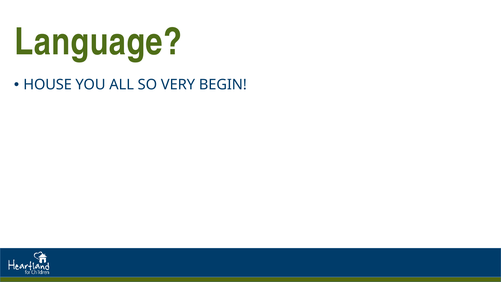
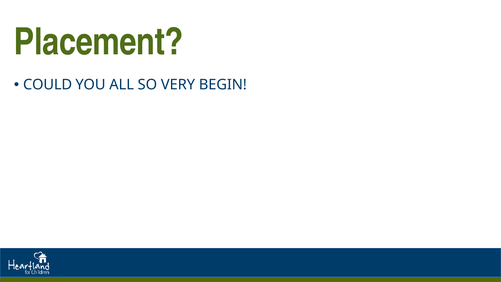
Language: Language -> Placement
HOUSE: HOUSE -> COULD
